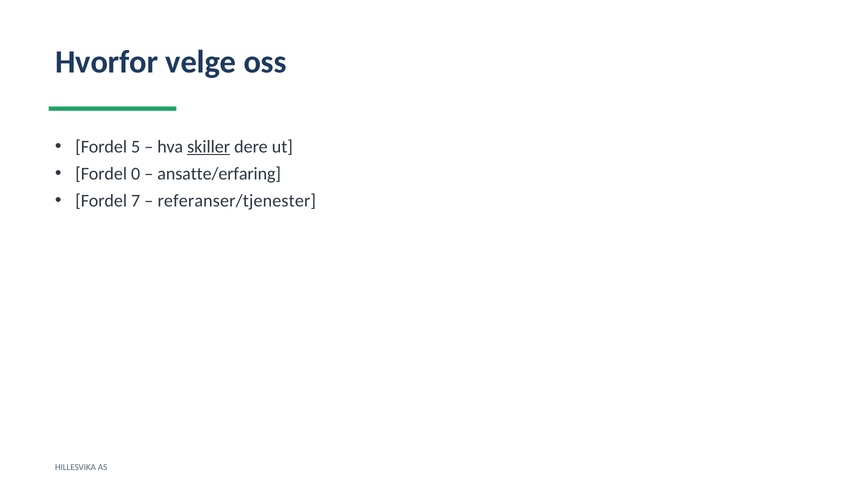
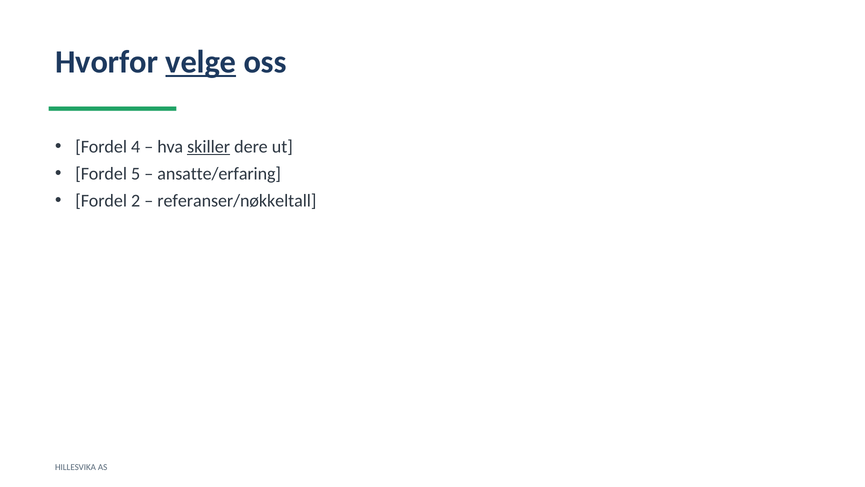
velge underline: none -> present
5: 5 -> 4
0: 0 -> 5
7: 7 -> 2
referanser/tjenester: referanser/tjenester -> referanser/nøkkeltall
